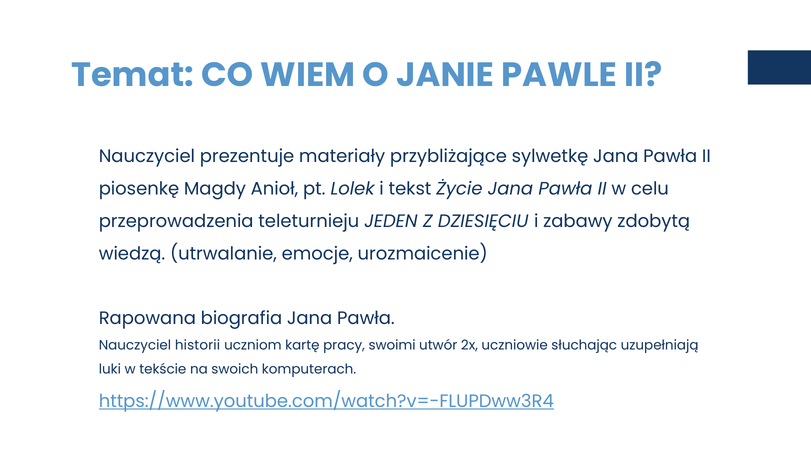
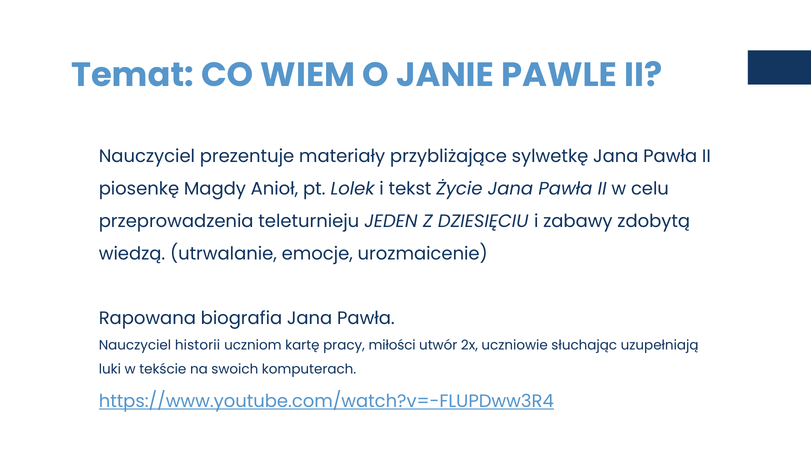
swoimi: swoimi -> miłości
